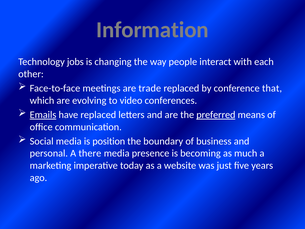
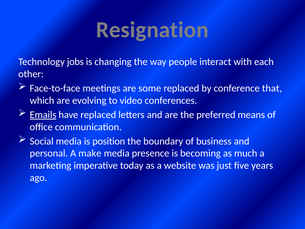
Information: Information -> Resignation
trade: trade -> some
preferred underline: present -> none
there: there -> make
